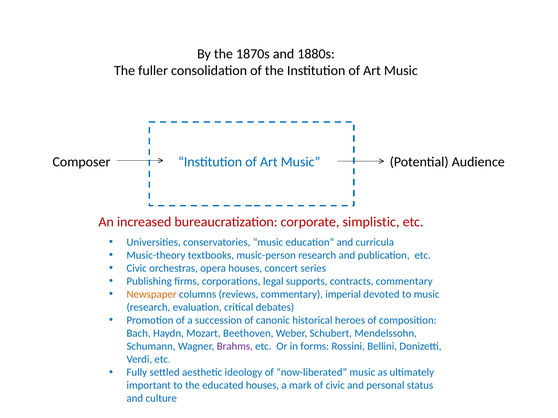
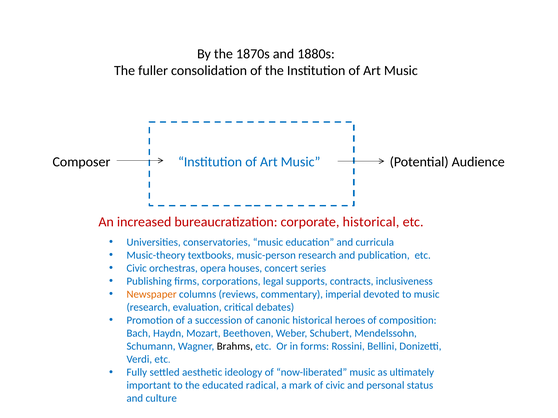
corporate simplistic: simplistic -> historical
contracts commentary: commentary -> inclusiveness
Brahms colour: purple -> black
educated houses: houses -> radical
